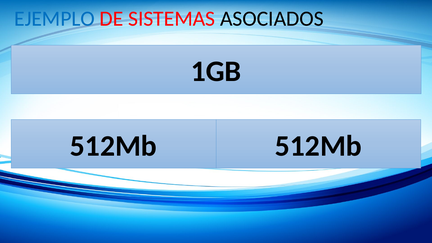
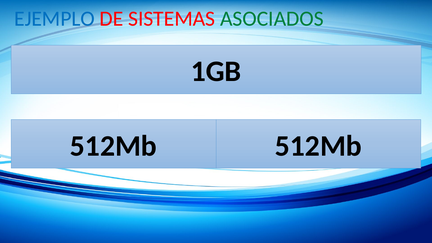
ASOCIADOS colour: black -> green
